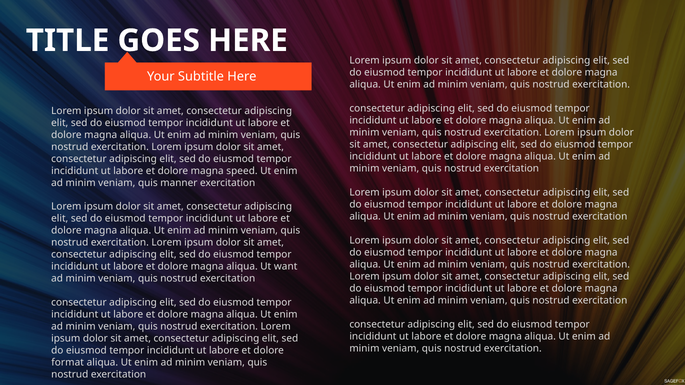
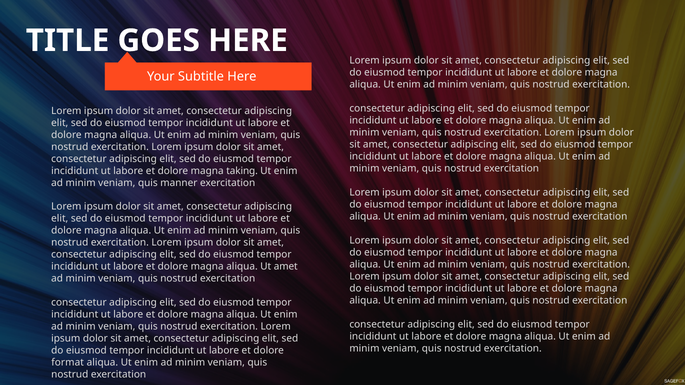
speed: speed -> taking
Ut want: want -> amet
